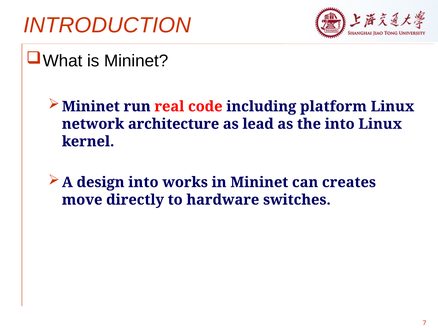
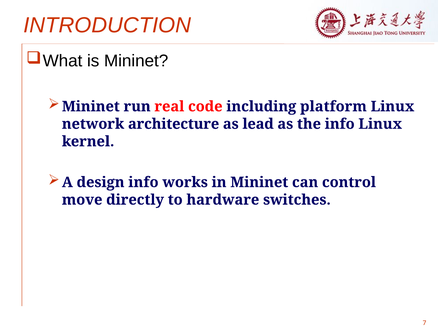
the into: into -> info
design into: into -> info
creates: creates -> control
